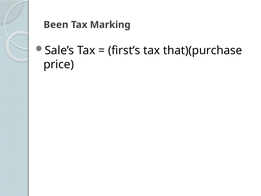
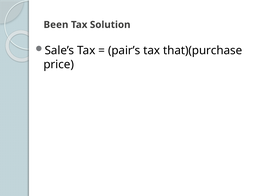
Marking: Marking -> Solution
first’s: first’s -> pair’s
